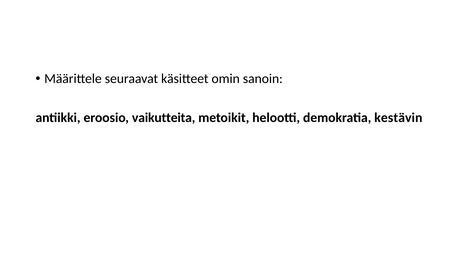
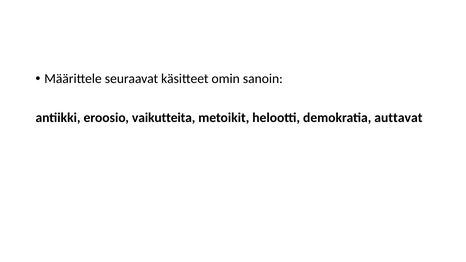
kestävin: kestävin -> auttavat
